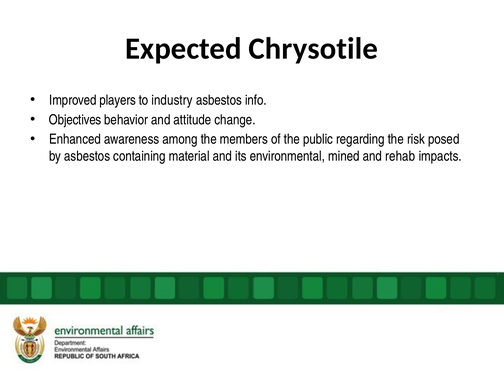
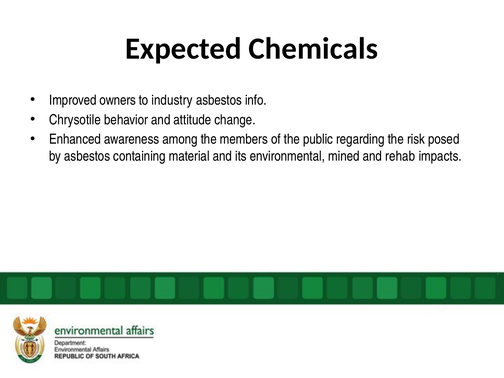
Chrysotile: Chrysotile -> Chemicals
players: players -> owners
Objectives: Objectives -> Chrysotile
